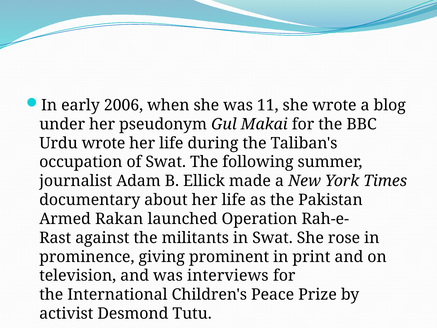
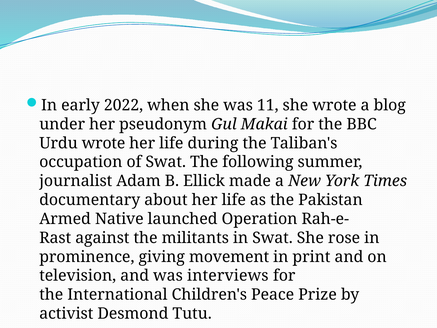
2006: 2006 -> 2022
Rakan: Rakan -> Native
prominent: prominent -> movement
